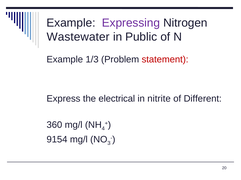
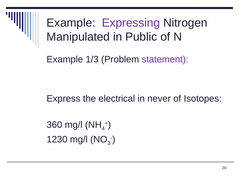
Wastewater: Wastewater -> Manipulated
statement colour: red -> purple
nitrite: nitrite -> never
Different: Different -> Isotopes
9154: 9154 -> 1230
